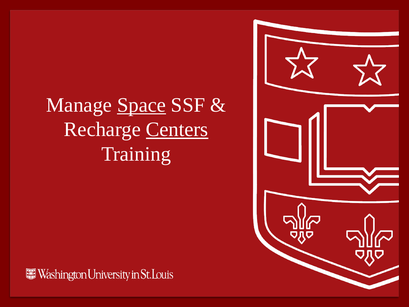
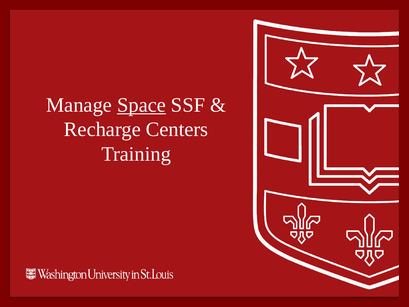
Centers underline: present -> none
